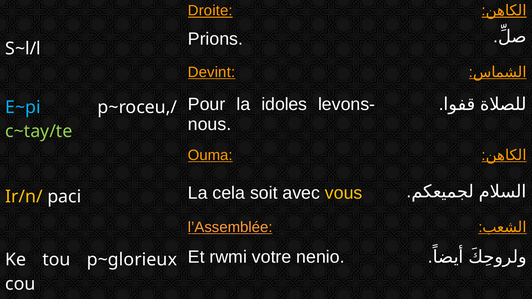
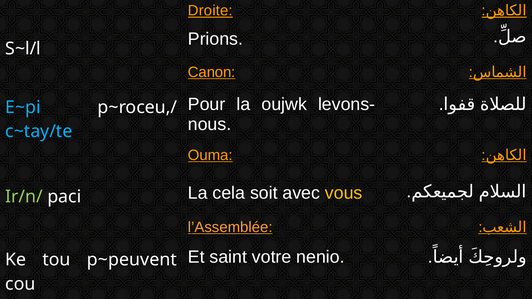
Devint: Devint -> Canon
idoles: idoles -> oujwk
c~tay/te colour: light green -> light blue
Ir/n/ colour: yellow -> light green
rwmi: rwmi -> saint
p~glorieux: p~glorieux -> p~peuvent
